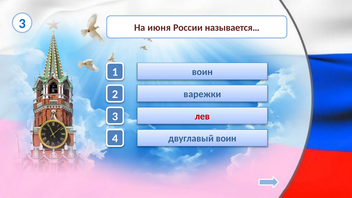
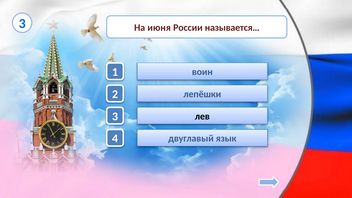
варежки: варежки -> лепёшки
лев colour: red -> black
двуглавый воин: воин -> язык
